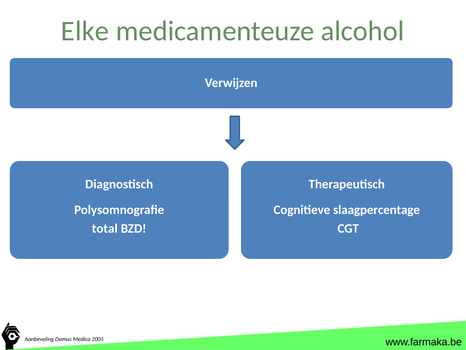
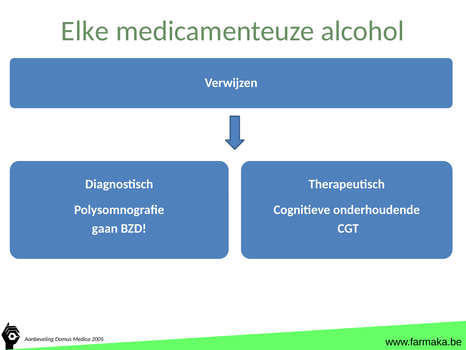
slaagpercentage: slaagpercentage -> onderhoudende
total: total -> gaan
